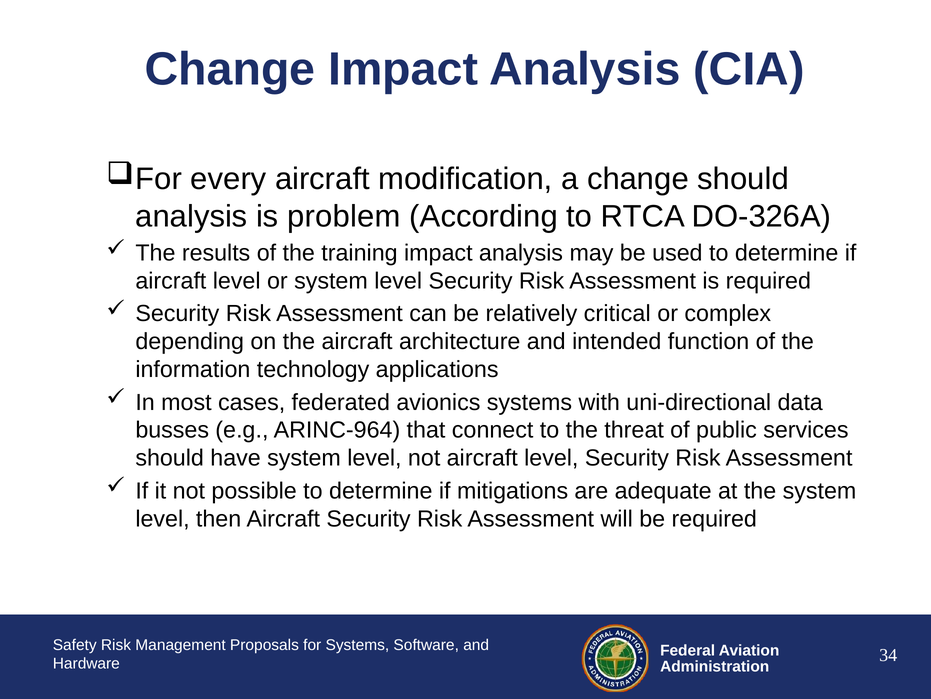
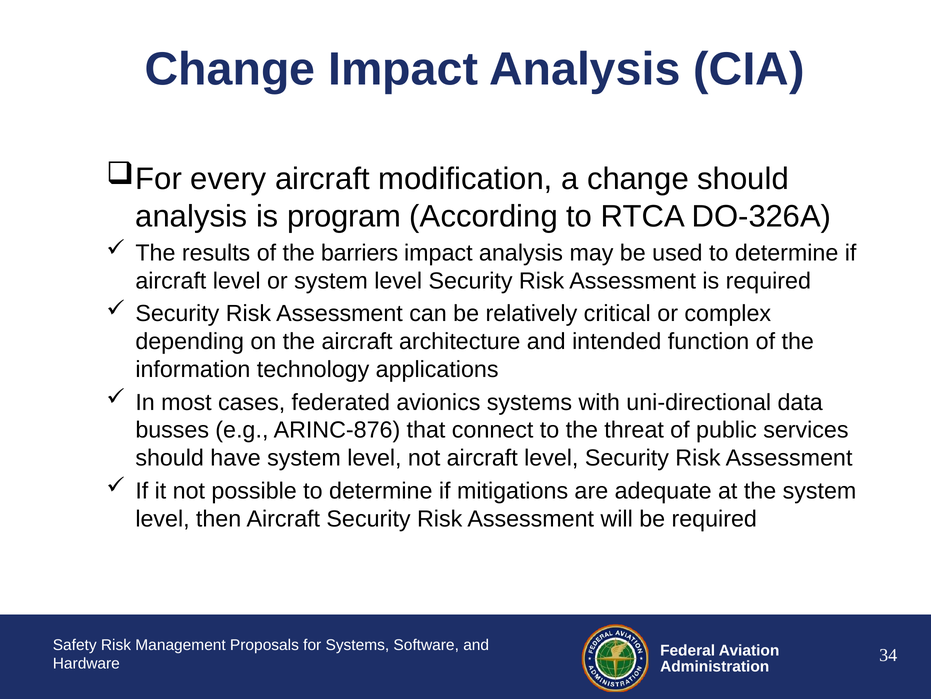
problem: problem -> program
training: training -> barriers
ARINC-964: ARINC-964 -> ARINC-876
